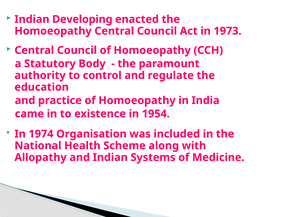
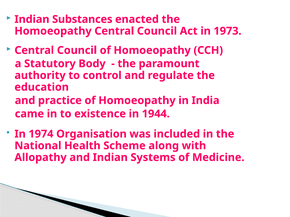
Developing: Developing -> Substances
1954: 1954 -> 1944
